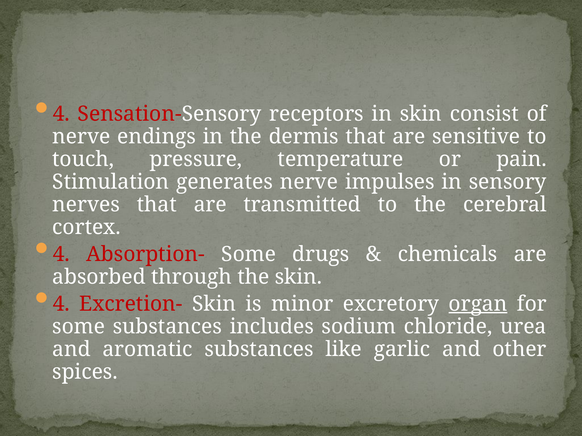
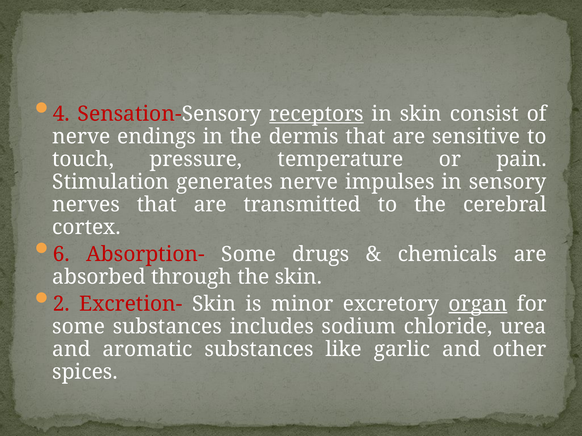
receptors underline: none -> present
4 at (61, 254): 4 -> 6
4 at (61, 304): 4 -> 2
